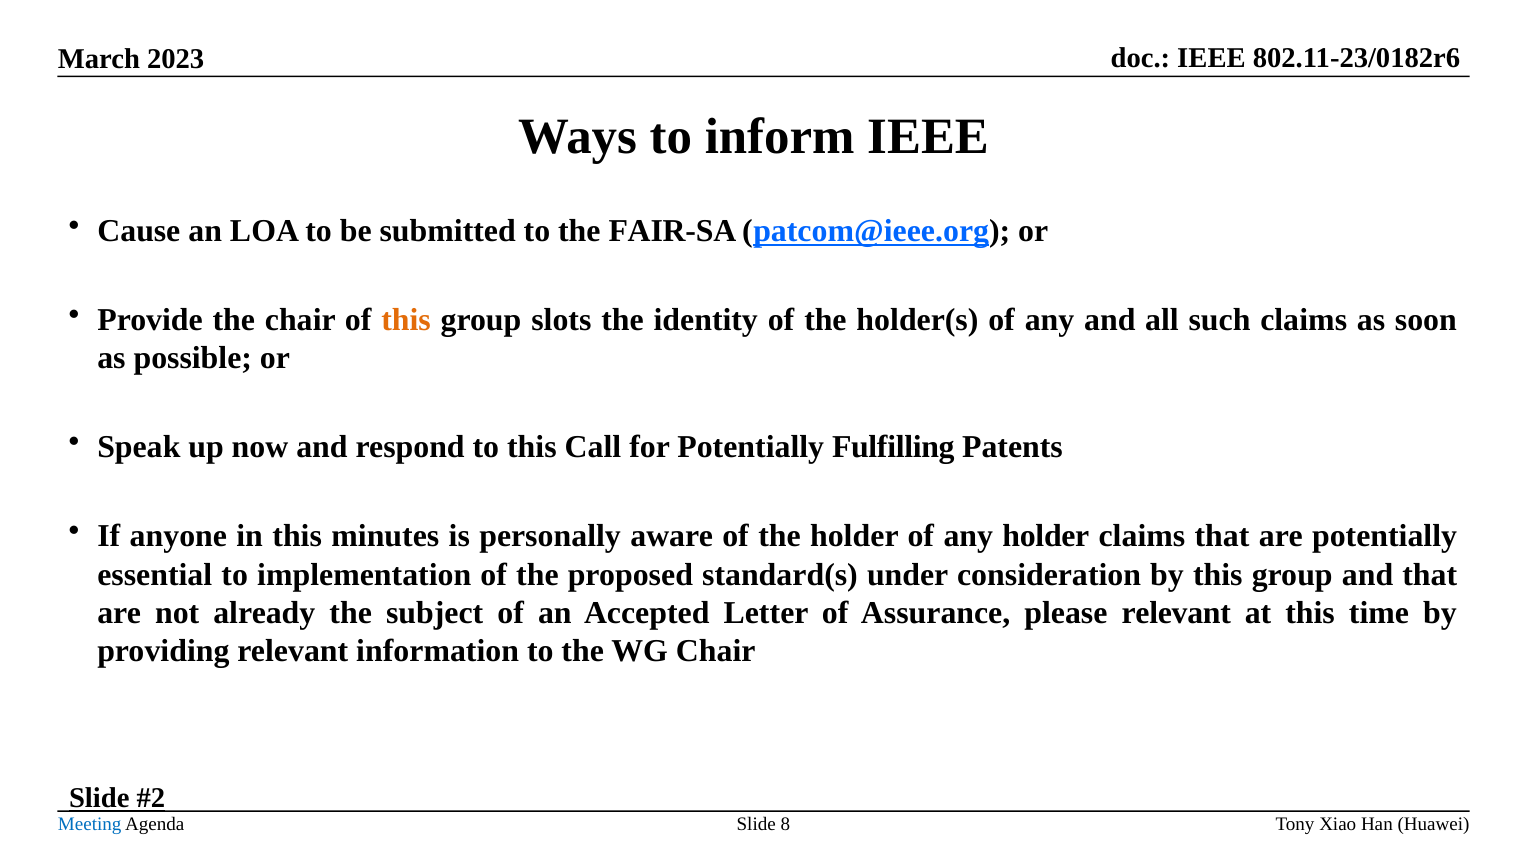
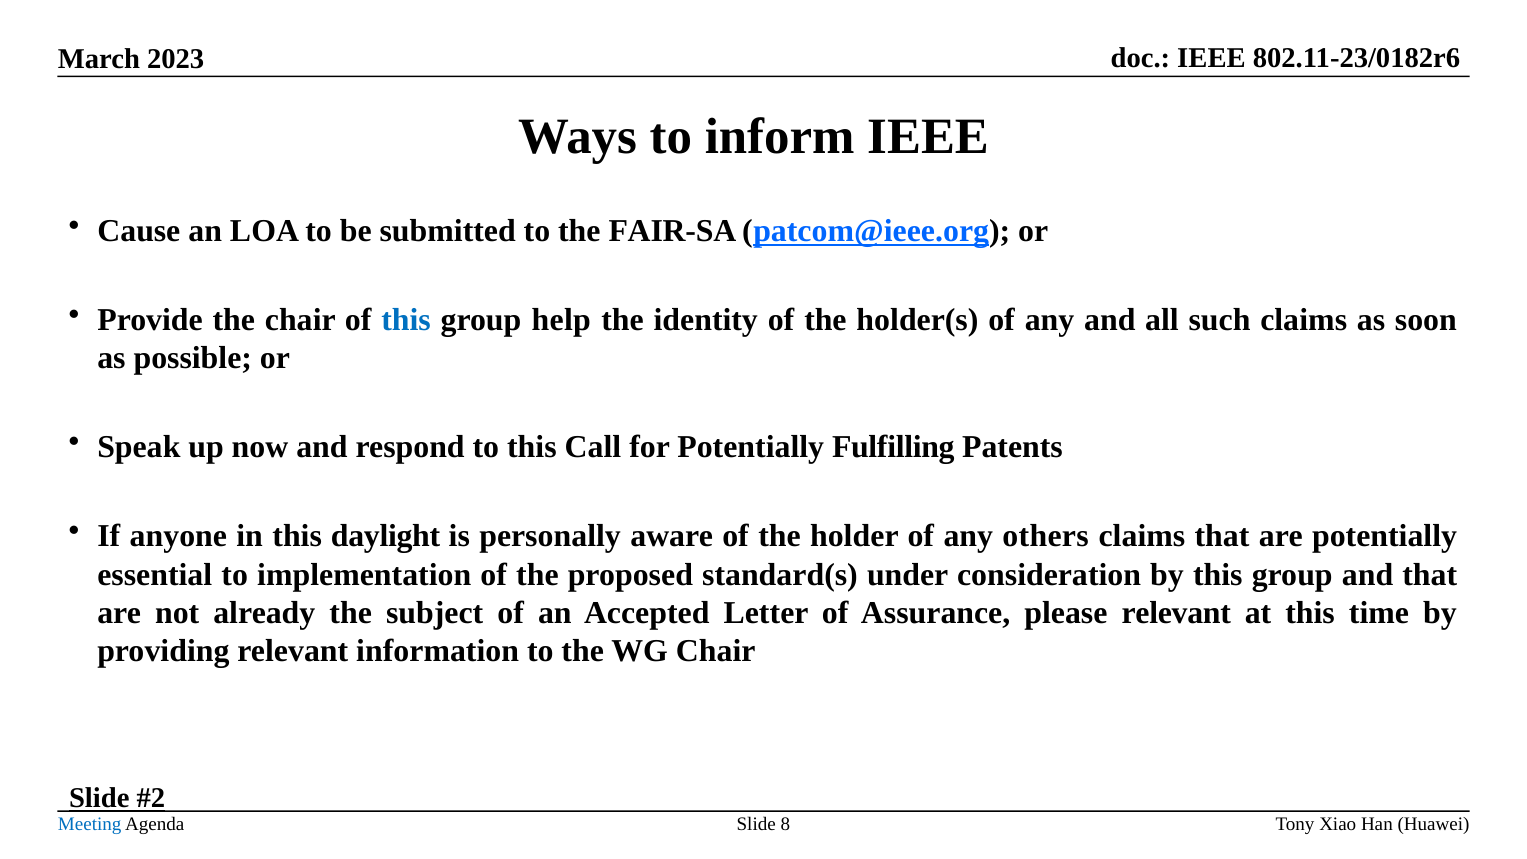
this at (406, 320) colour: orange -> blue
slots: slots -> help
minutes: minutes -> daylight
any holder: holder -> others
